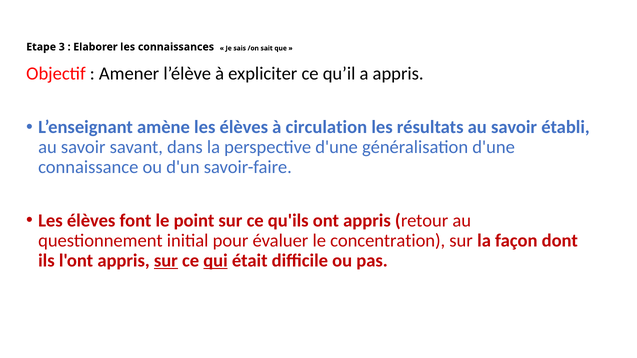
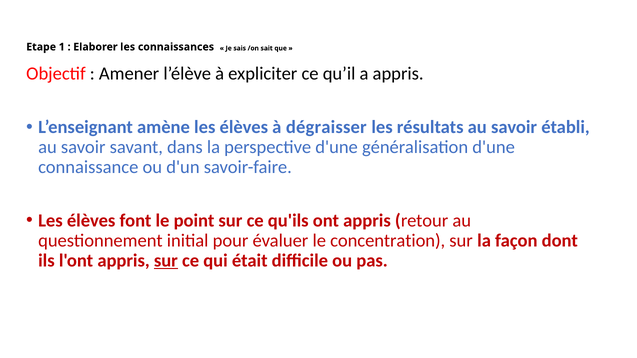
3: 3 -> 1
circulation: circulation -> dégraisser
qui underline: present -> none
